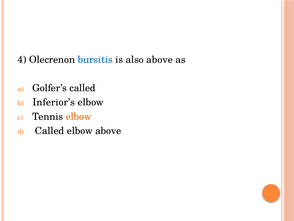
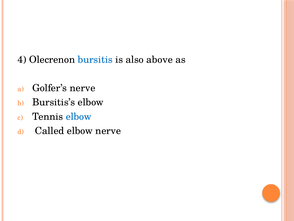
Golfer’s called: called -> nerve
Inferior’s: Inferior’s -> Bursitis’s
elbow at (79, 116) colour: orange -> blue
elbow above: above -> nerve
